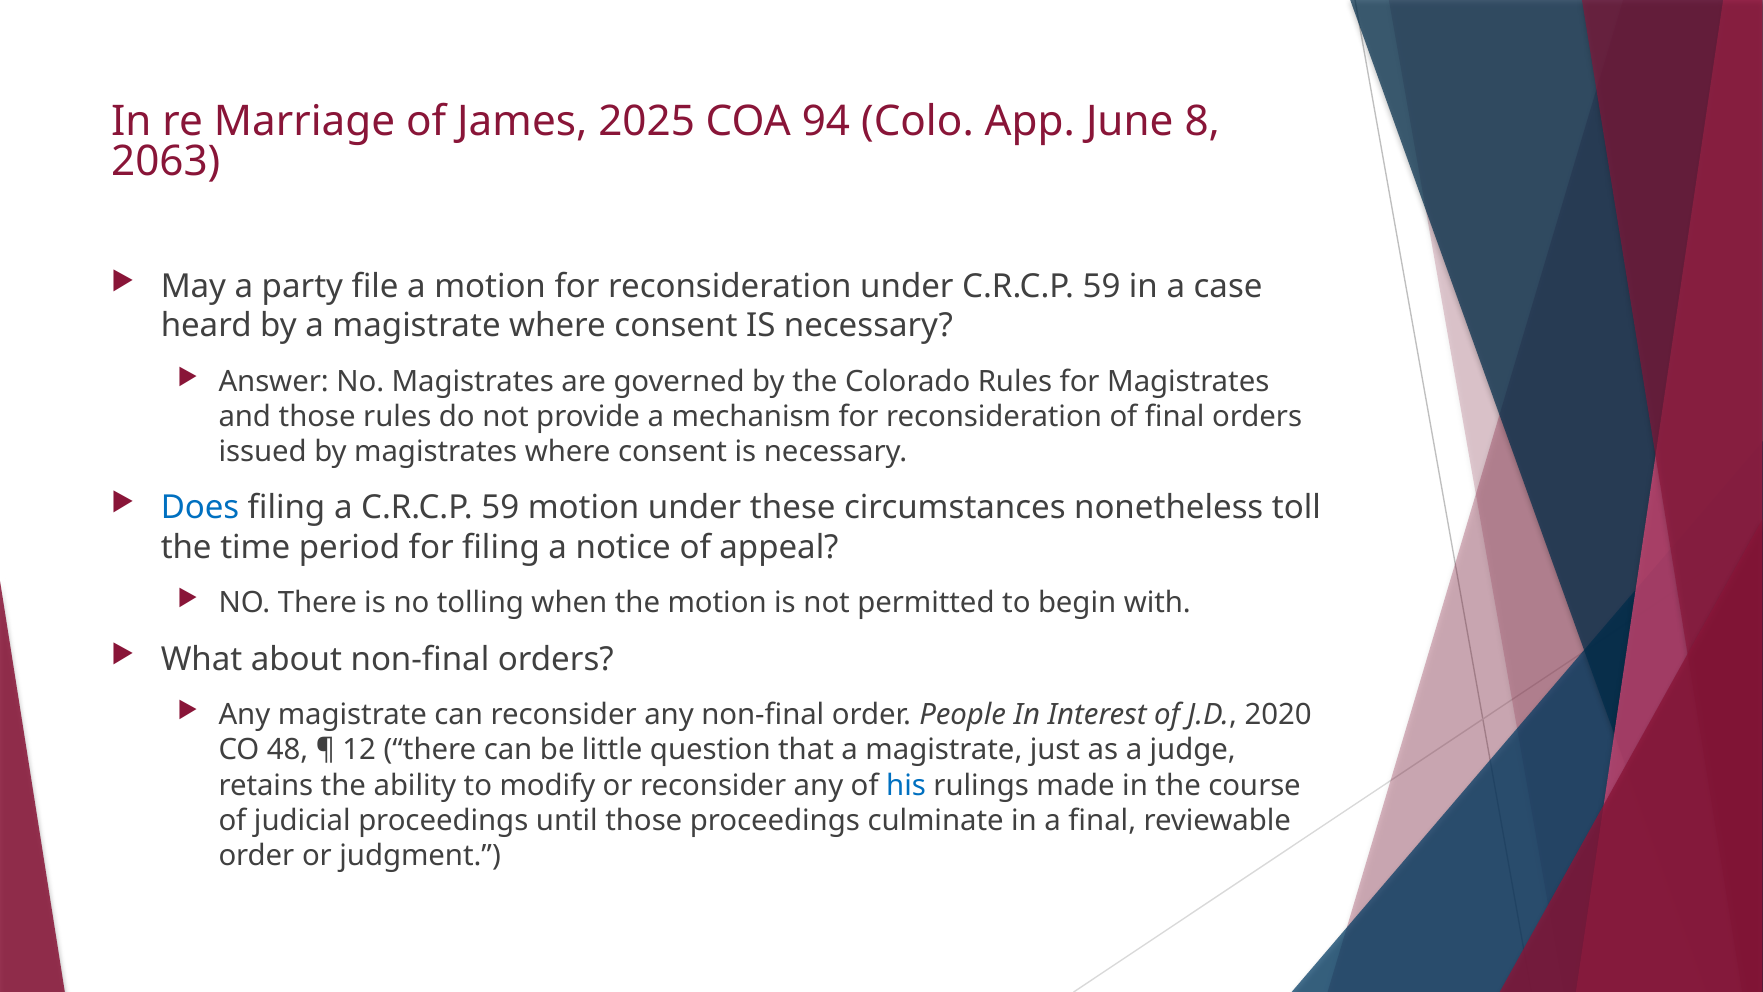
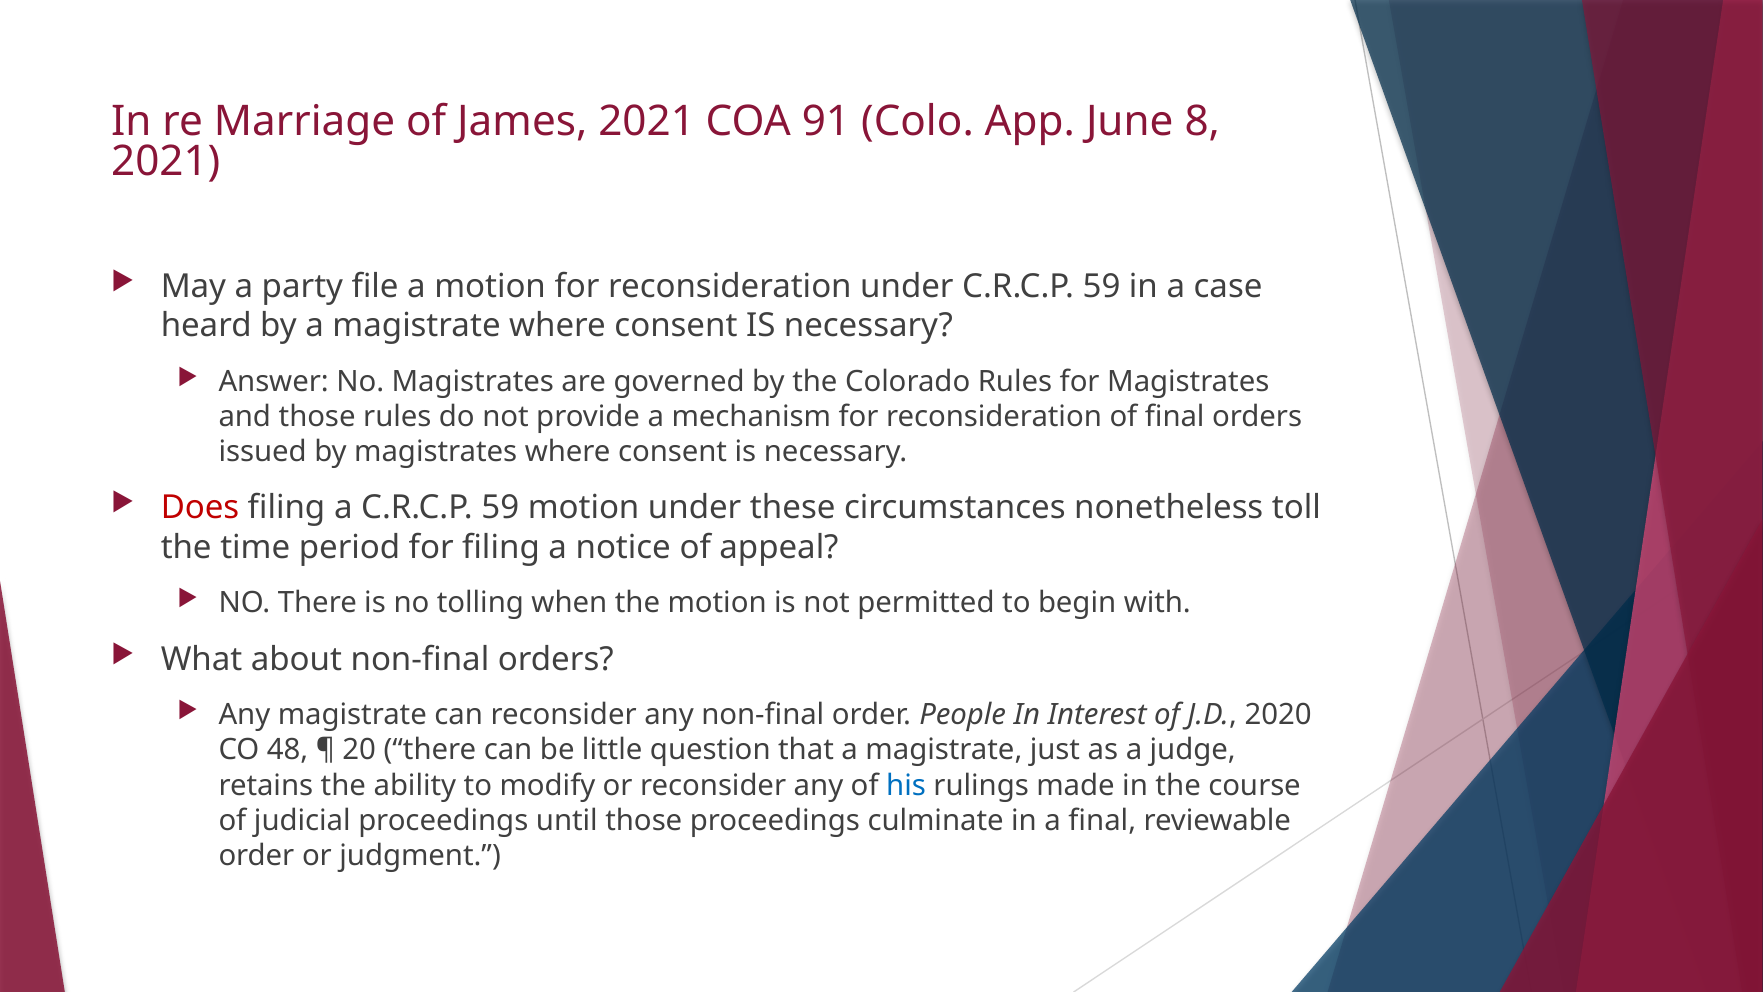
James 2025: 2025 -> 2021
94: 94 -> 91
2063 at (166, 162): 2063 -> 2021
Does colour: blue -> red
12: 12 -> 20
